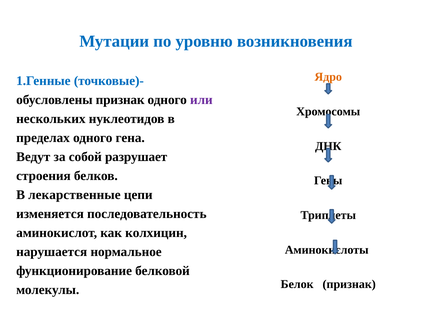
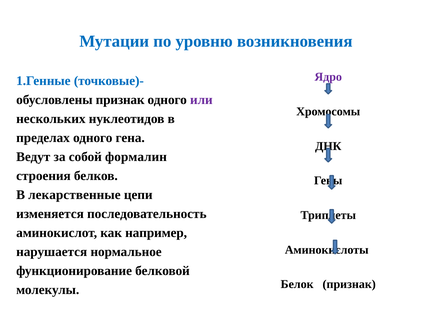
Ядро colour: orange -> purple
разрушает: разрушает -> формалин
колхицин: колхицин -> например
